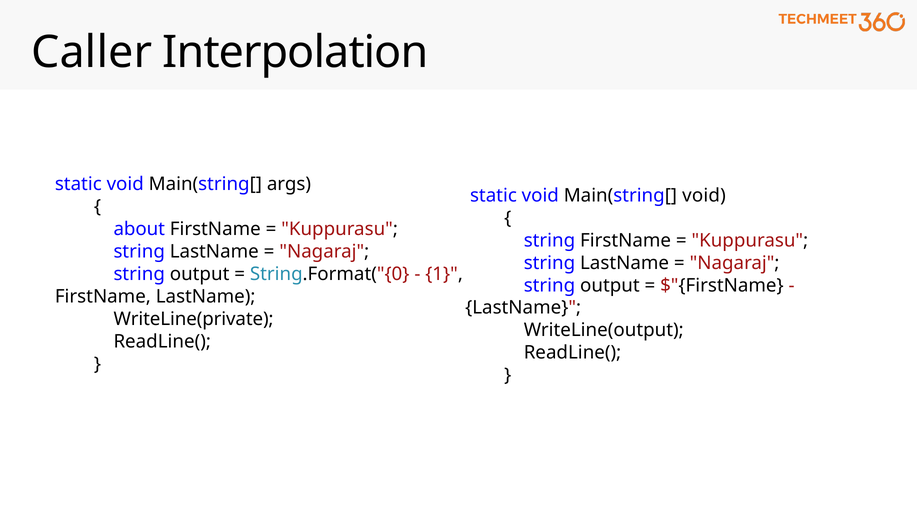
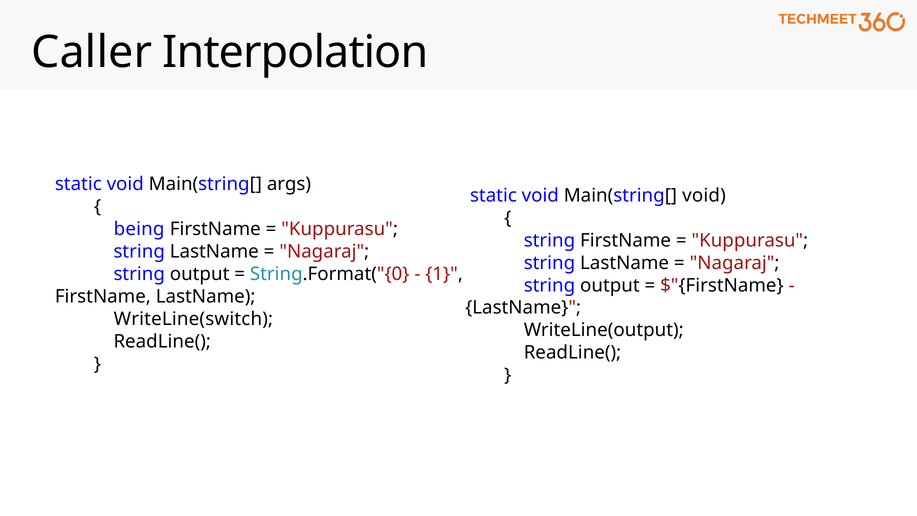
about: about -> being
WriteLine(private: WriteLine(private -> WriteLine(switch
